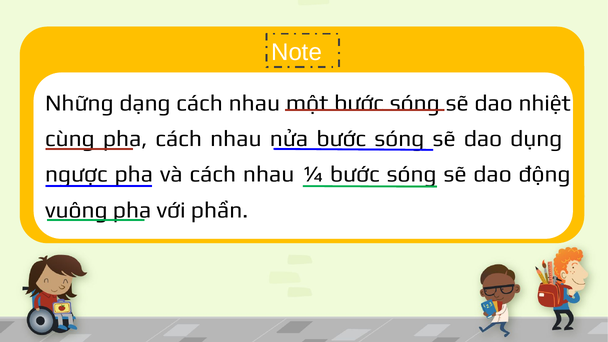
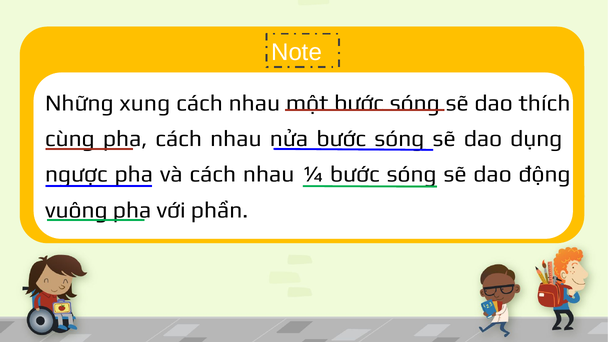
dạng: dạng -> xung
nhiệt: nhiệt -> thích
